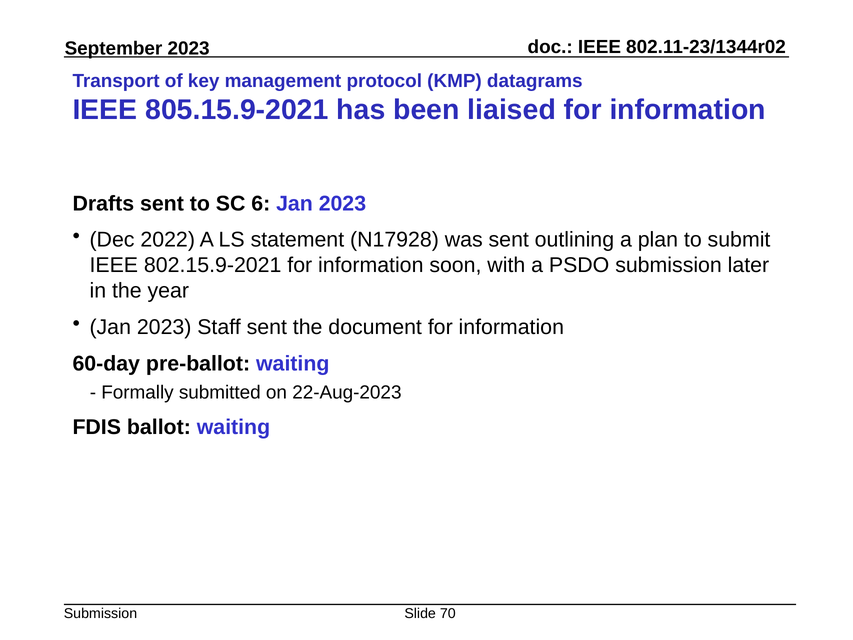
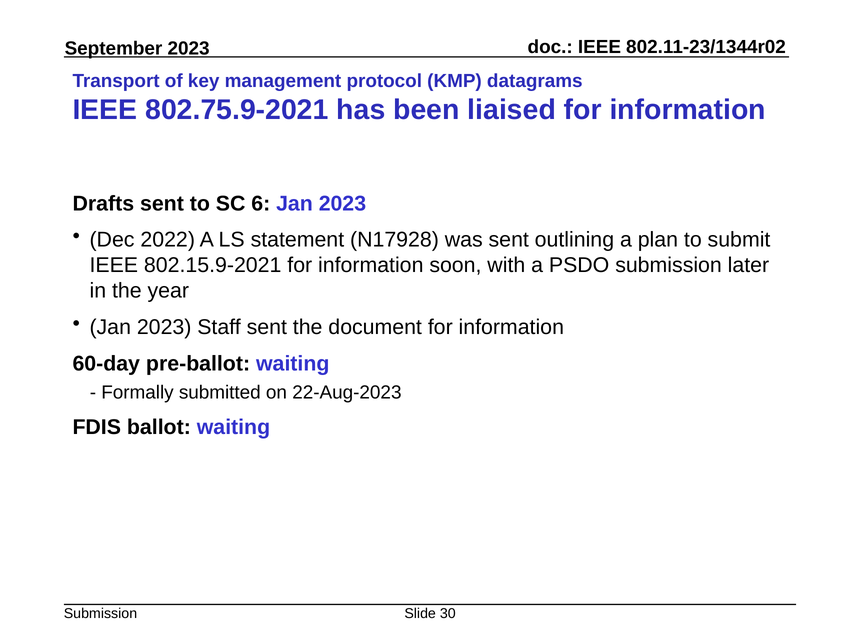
805.15.9-2021: 805.15.9-2021 -> 802.75.9-2021
70: 70 -> 30
